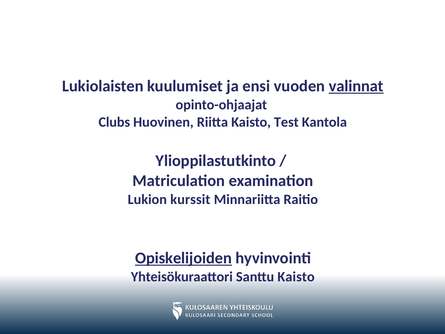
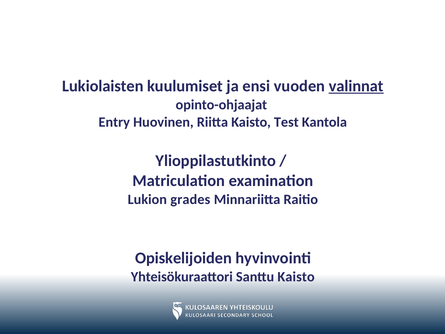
Clubs: Clubs -> Entry
kurssit: kurssit -> grades
Opiskelijoiden underline: present -> none
